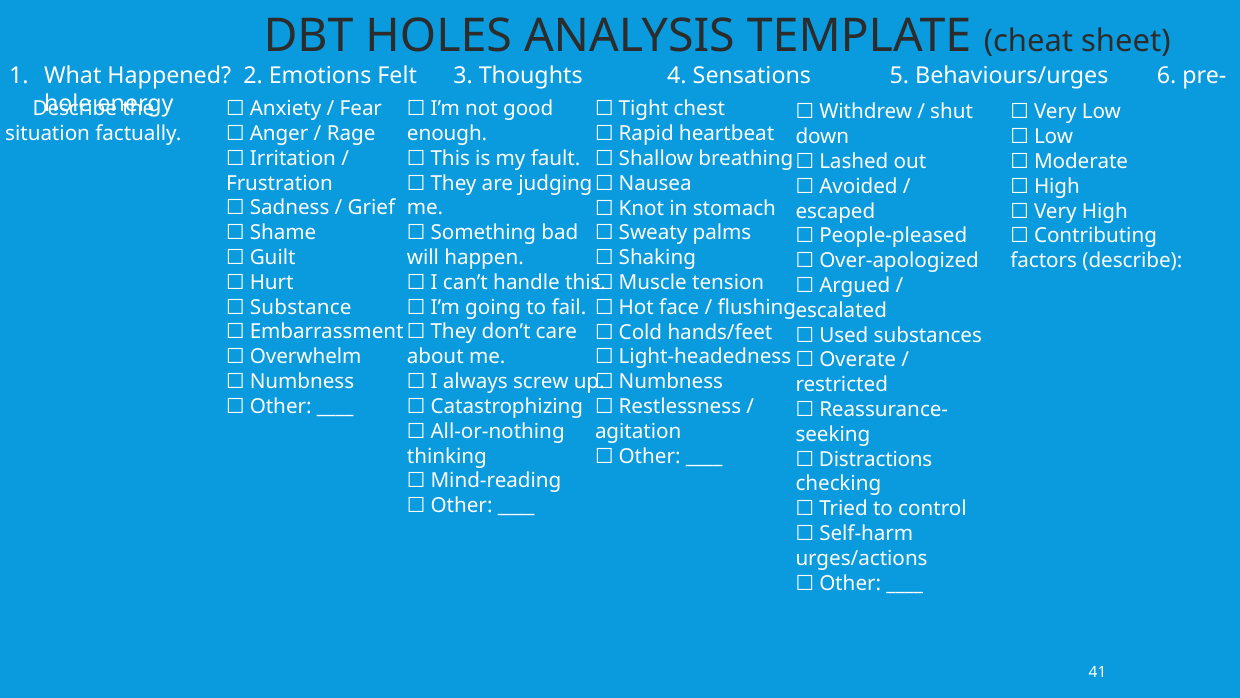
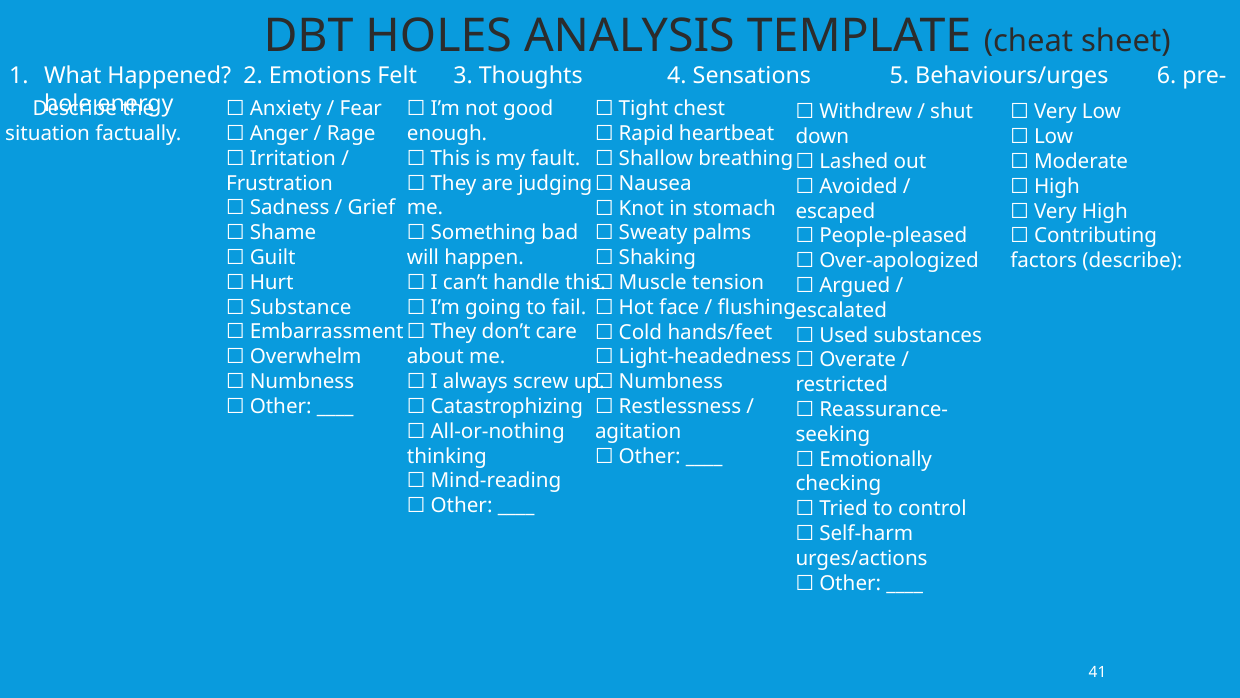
Distractions: Distractions -> Emotionally
